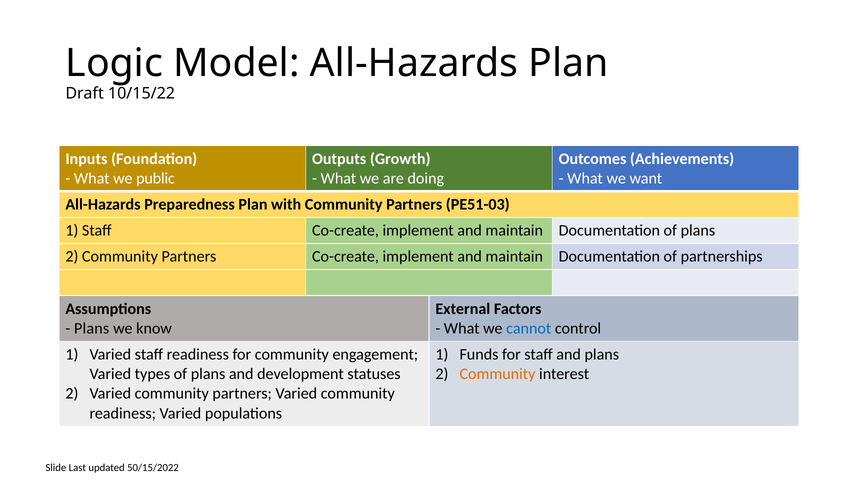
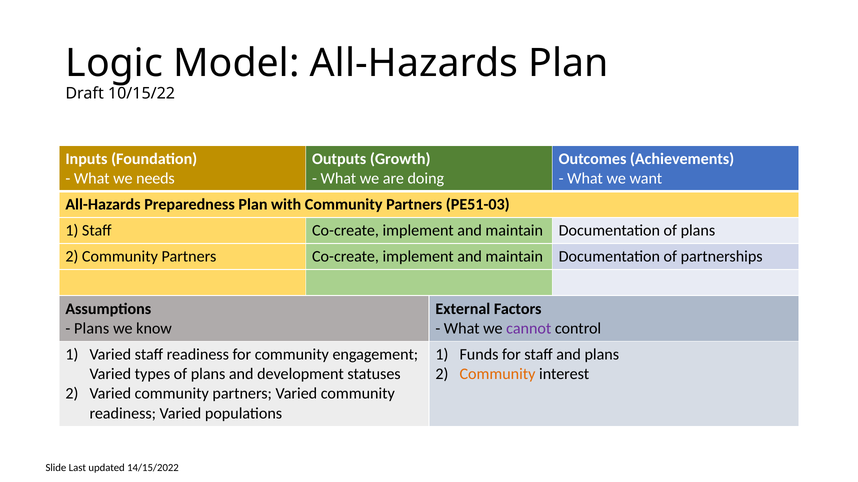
public: public -> needs
cannot colour: blue -> purple
50/15/2022: 50/15/2022 -> 14/15/2022
